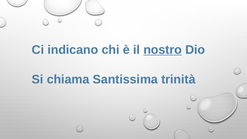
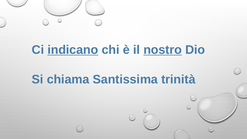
indicano underline: none -> present
